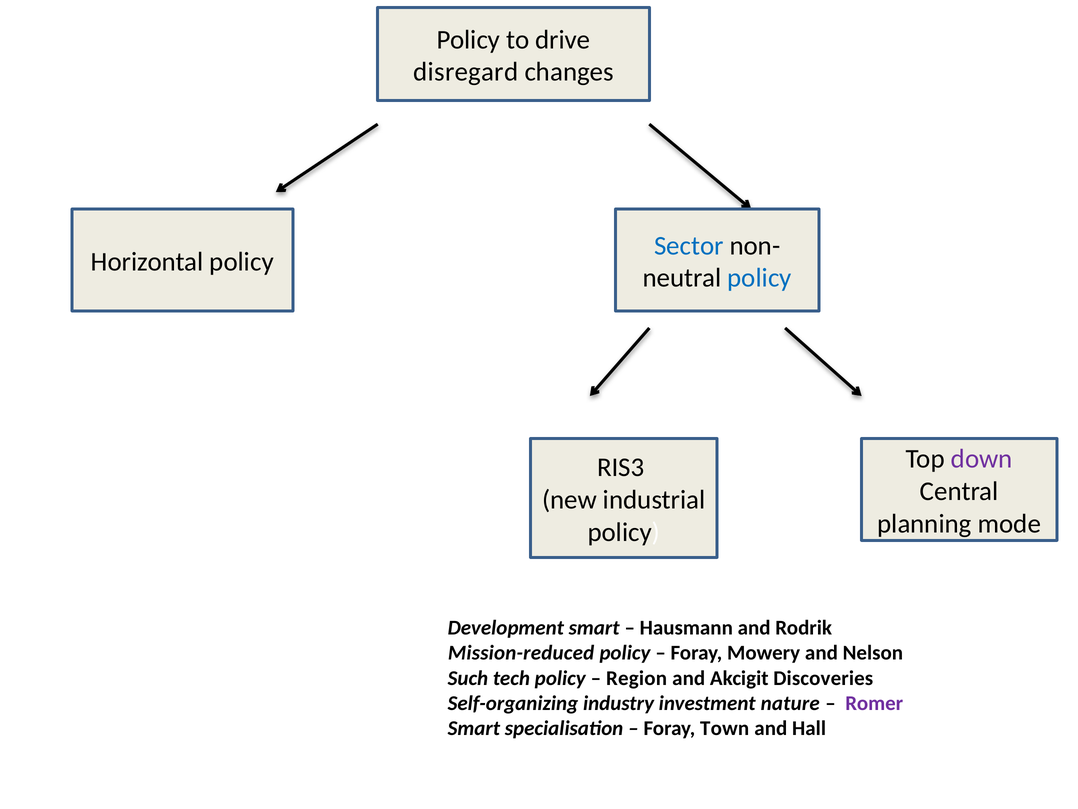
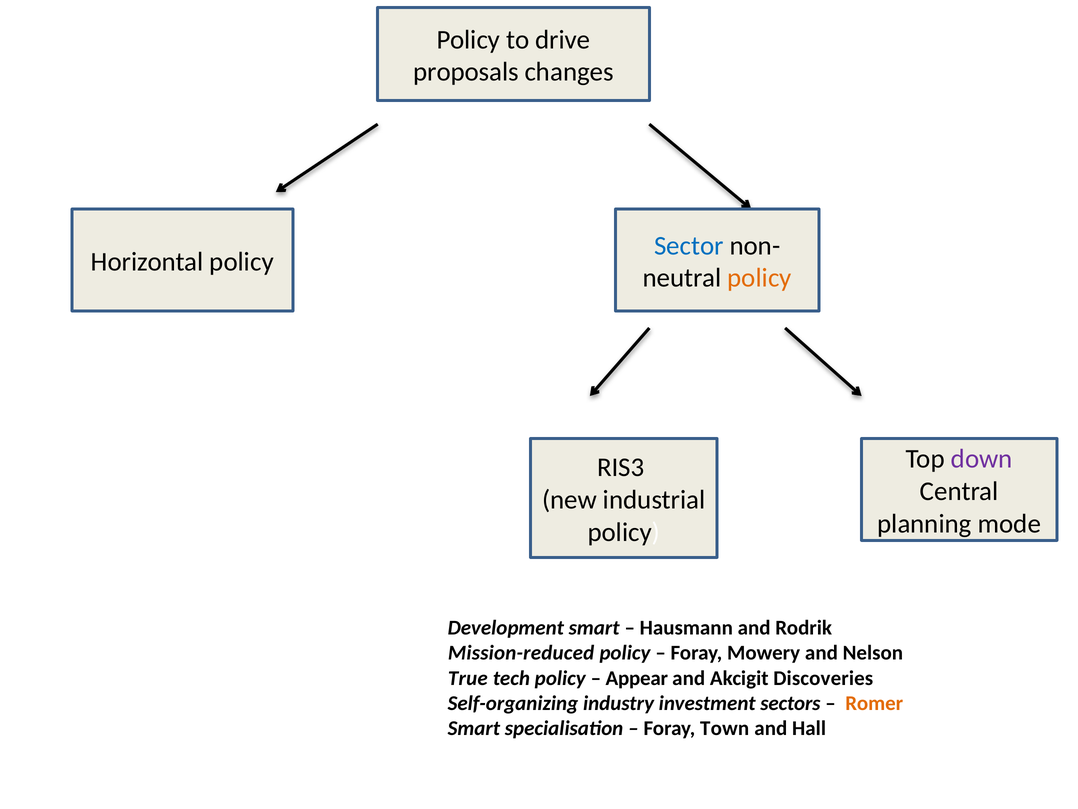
disregard: disregard -> proposals
policy at (759, 278) colour: blue -> orange
Such: Such -> True
Region: Region -> Appear
nature: nature -> sectors
Romer colour: purple -> orange
